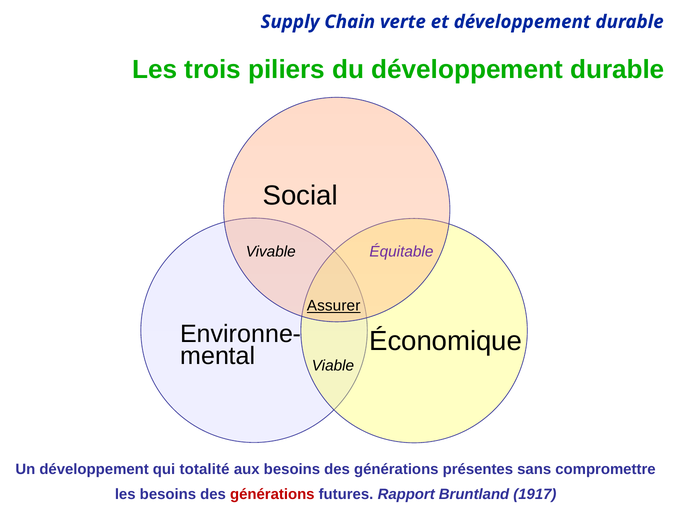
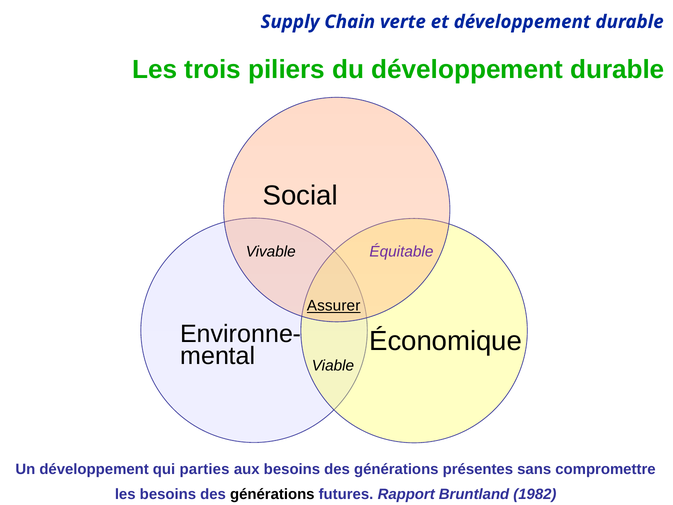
totalité: totalité -> parties
générations at (272, 494) colour: red -> black
1917: 1917 -> 1982
